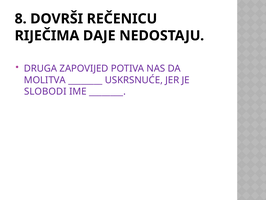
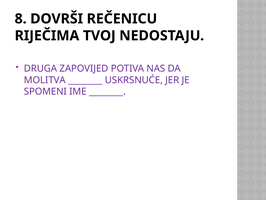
DAJE: DAJE -> TVOJ
SLOBODI: SLOBODI -> SPOMENI
